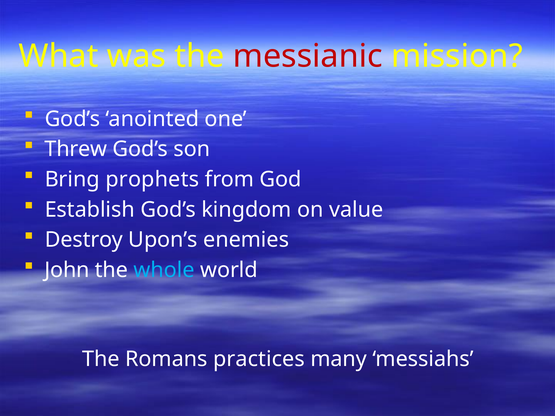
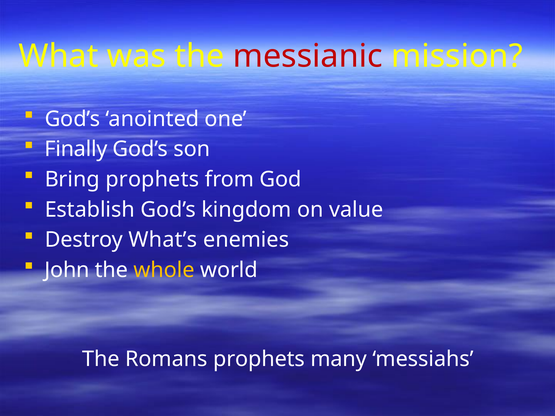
Threw: Threw -> Finally
Upon’s: Upon’s -> What’s
whole colour: light blue -> yellow
Romans practices: practices -> prophets
